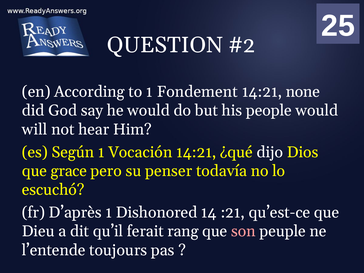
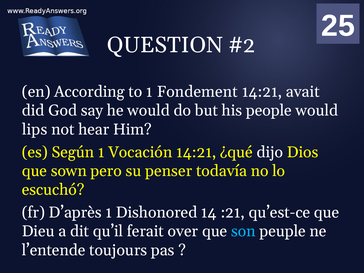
none: none -> avait
will: will -> lips
grace: grace -> sown
rang: rang -> over
son colour: pink -> light blue
